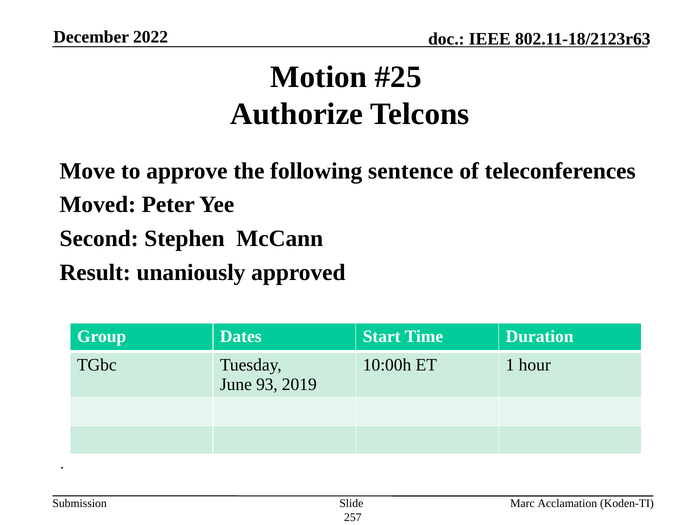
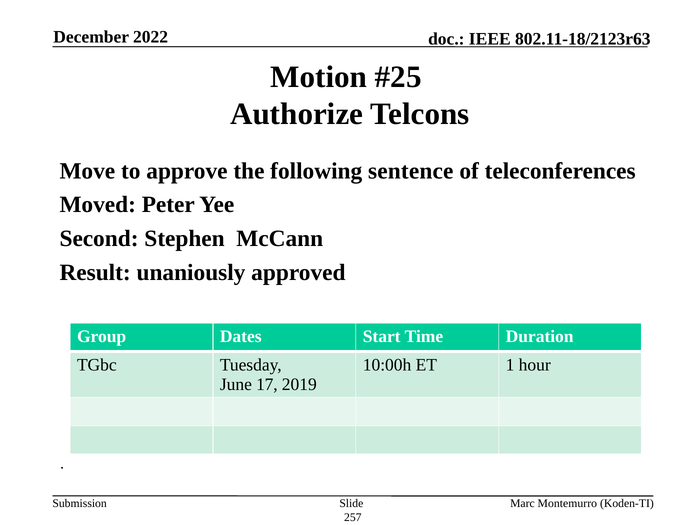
93: 93 -> 17
Acclamation: Acclamation -> Montemurro
